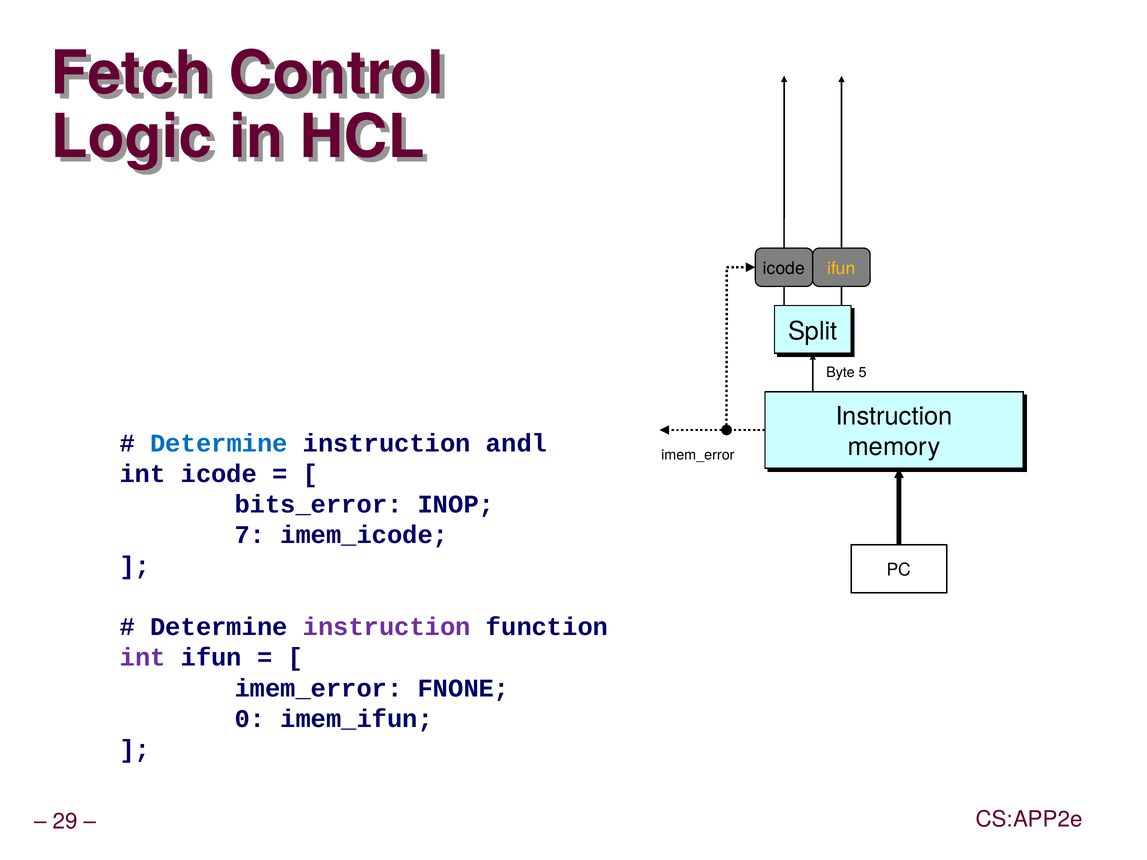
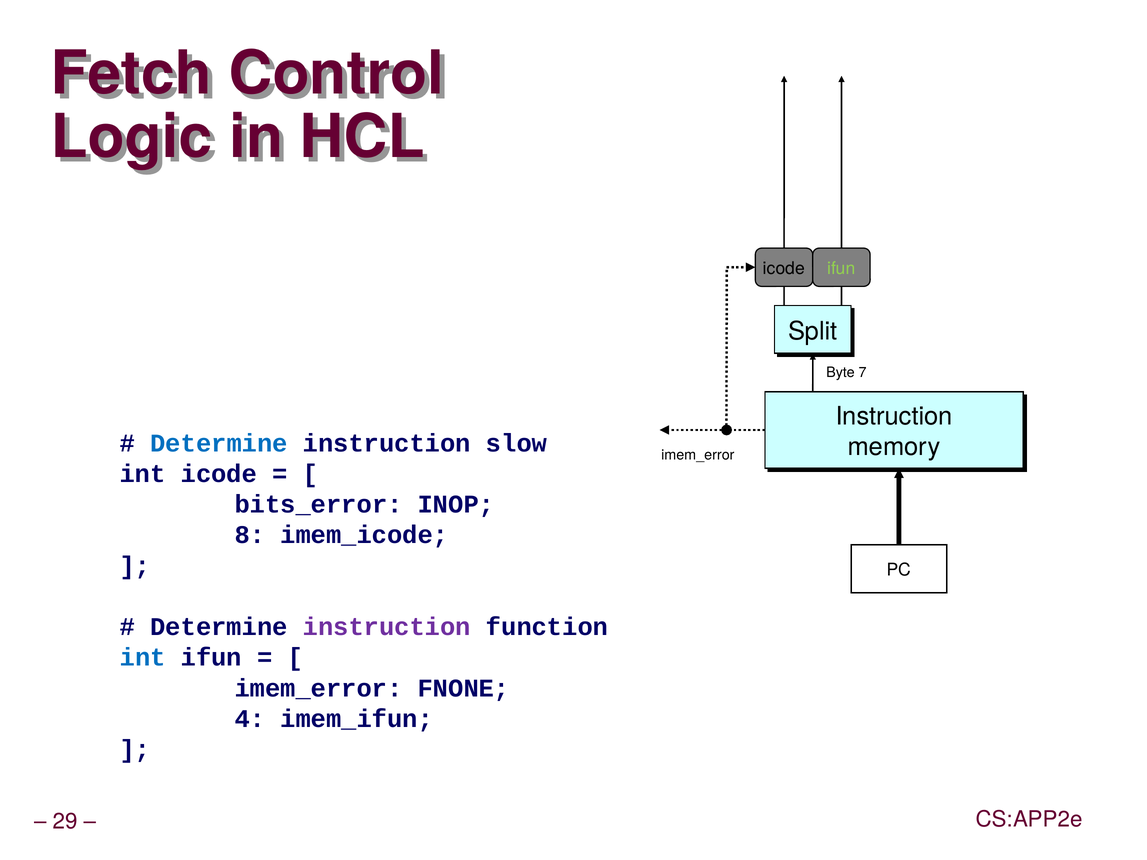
ifun at (841, 268) colour: yellow -> light green
5: 5 -> 7
andl: andl -> slow
7: 7 -> 8
int at (143, 657) colour: purple -> blue
0: 0 -> 4
